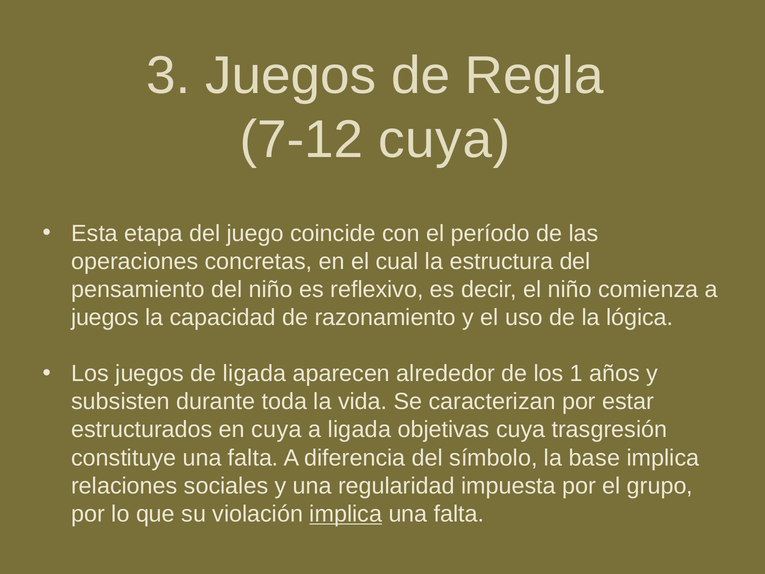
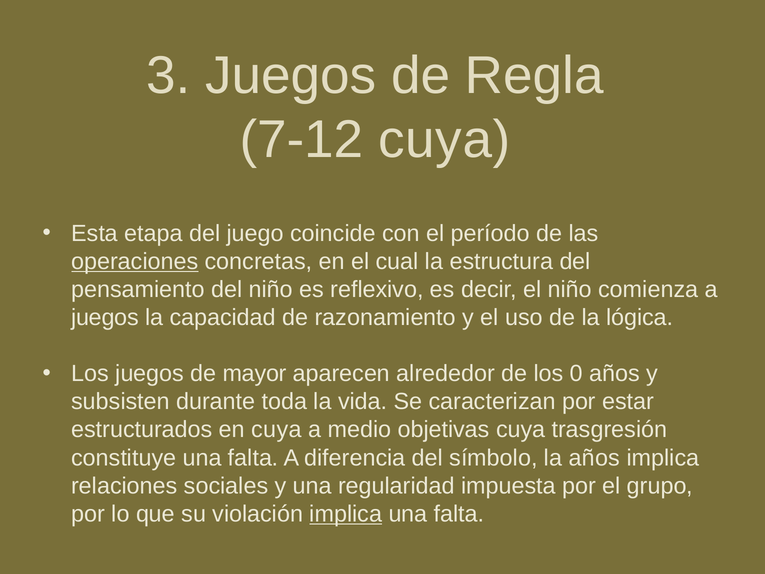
operaciones underline: none -> present
de ligada: ligada -> mayor
1: 1 -> 0
a ligada: ligada -> medio
la base: base -> años
